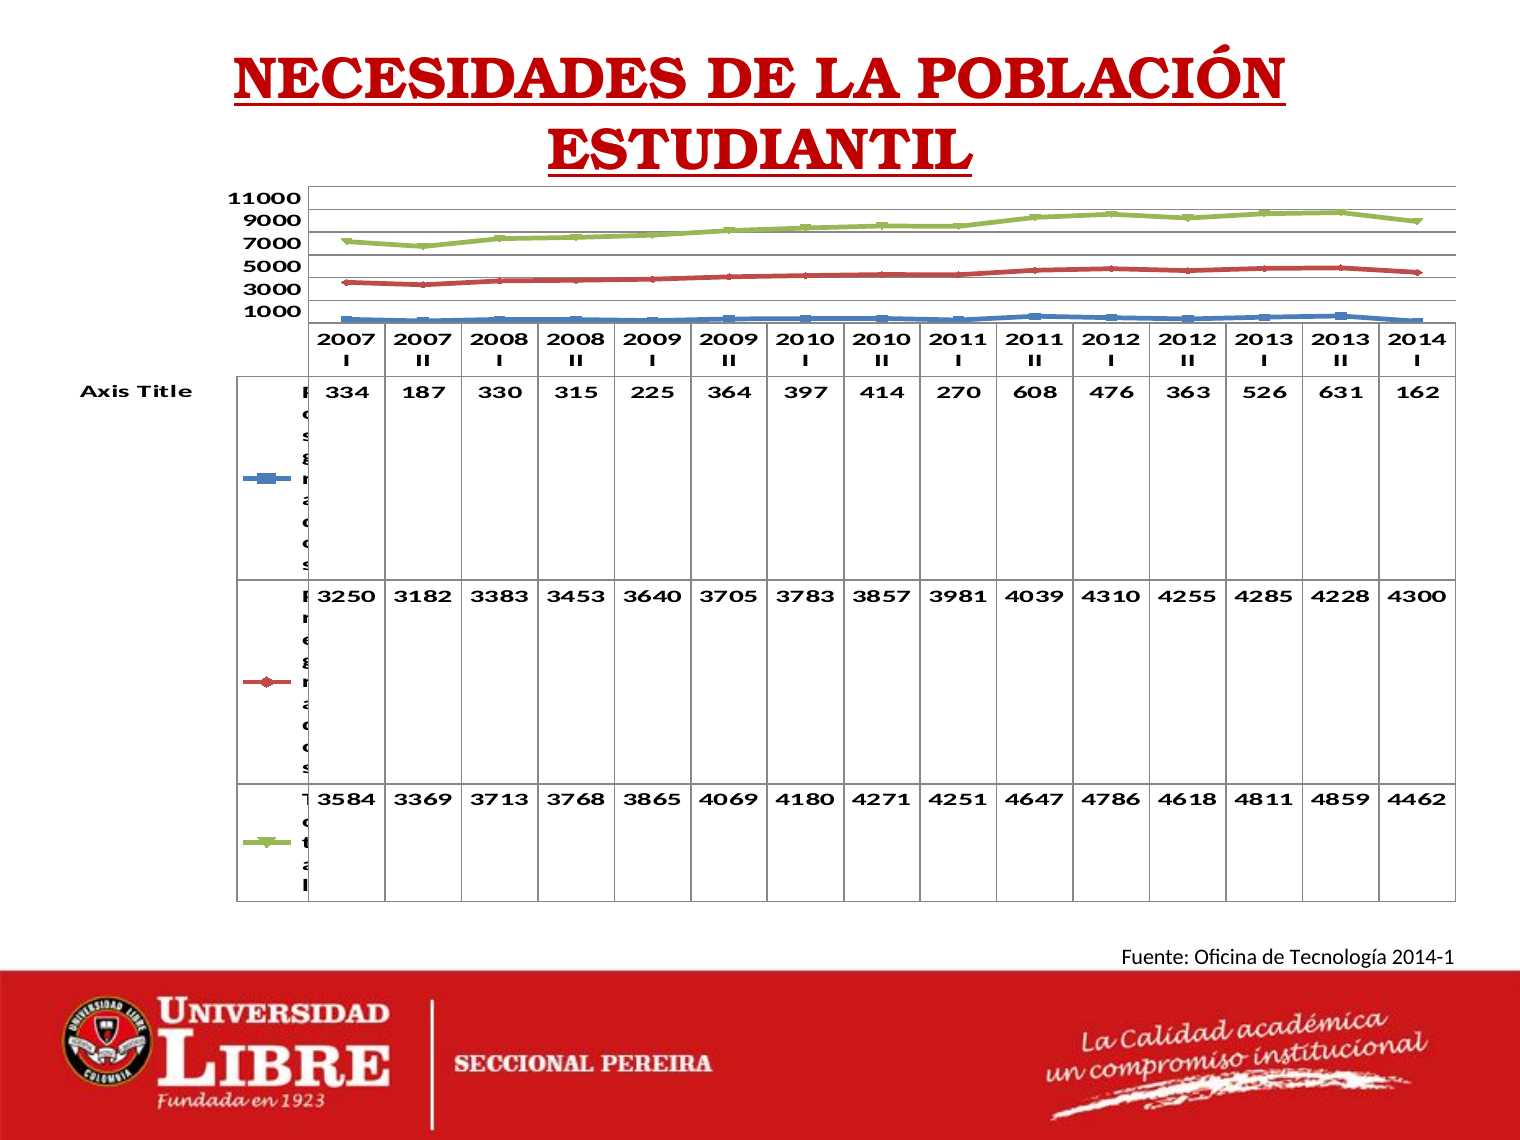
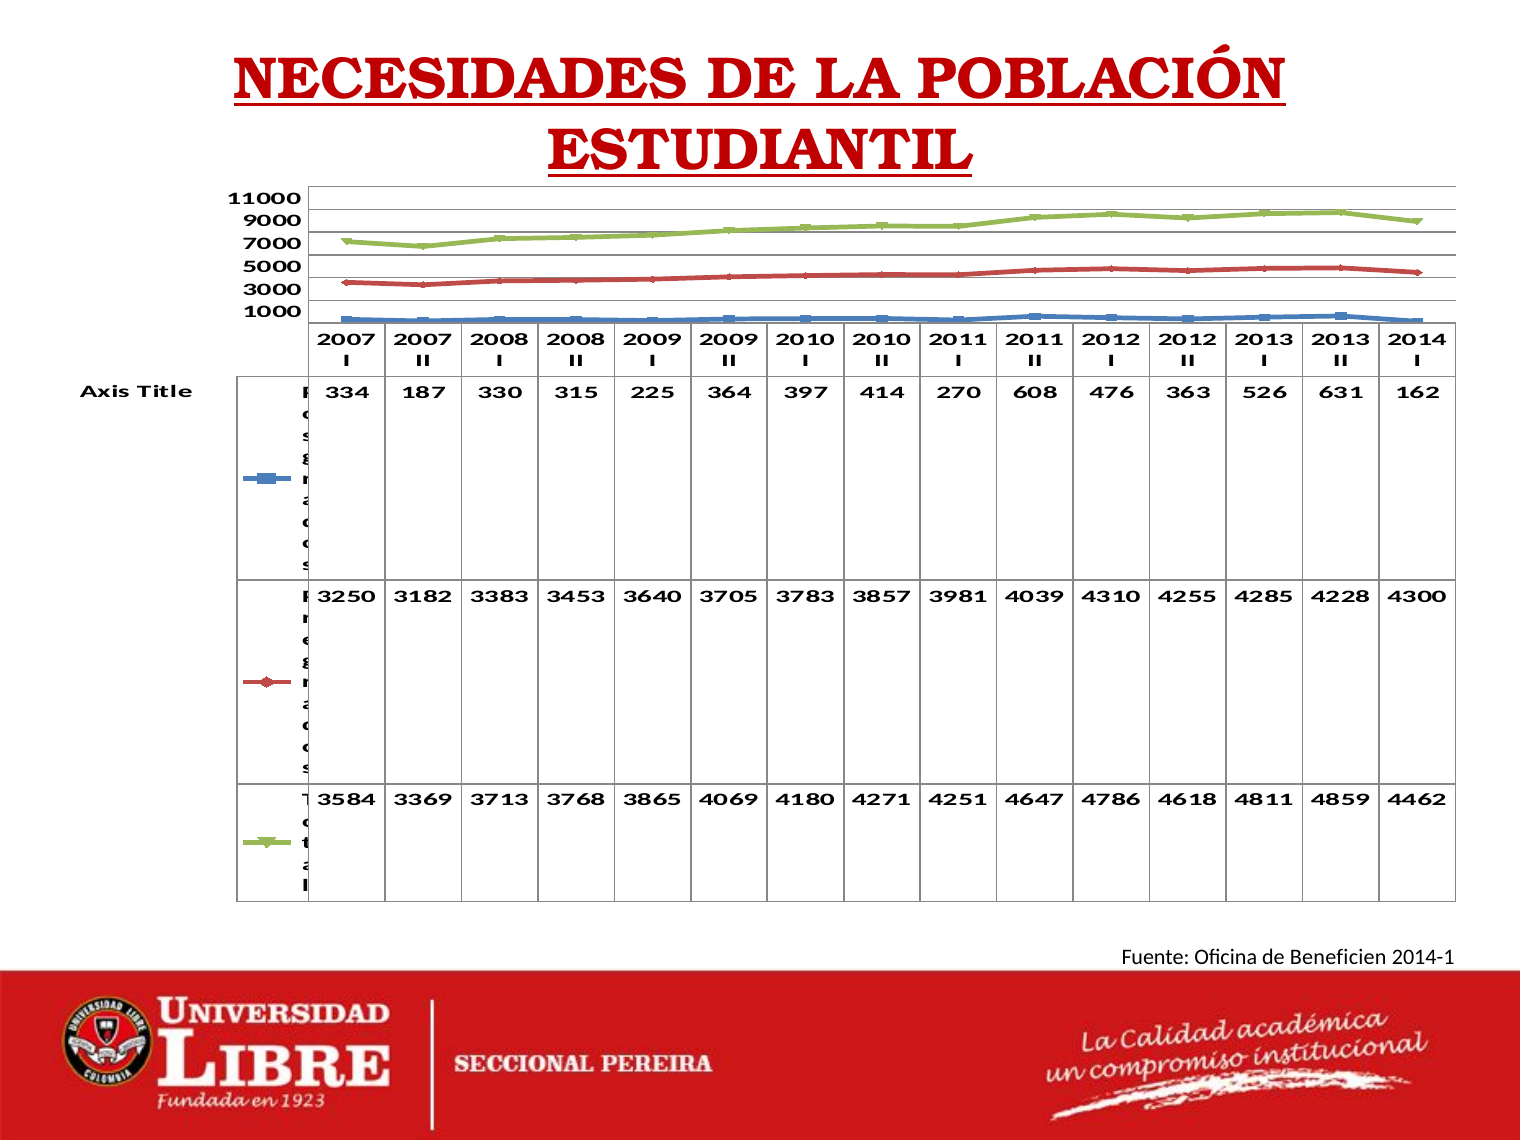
Tecnología: Tecnología -> Beneficien
